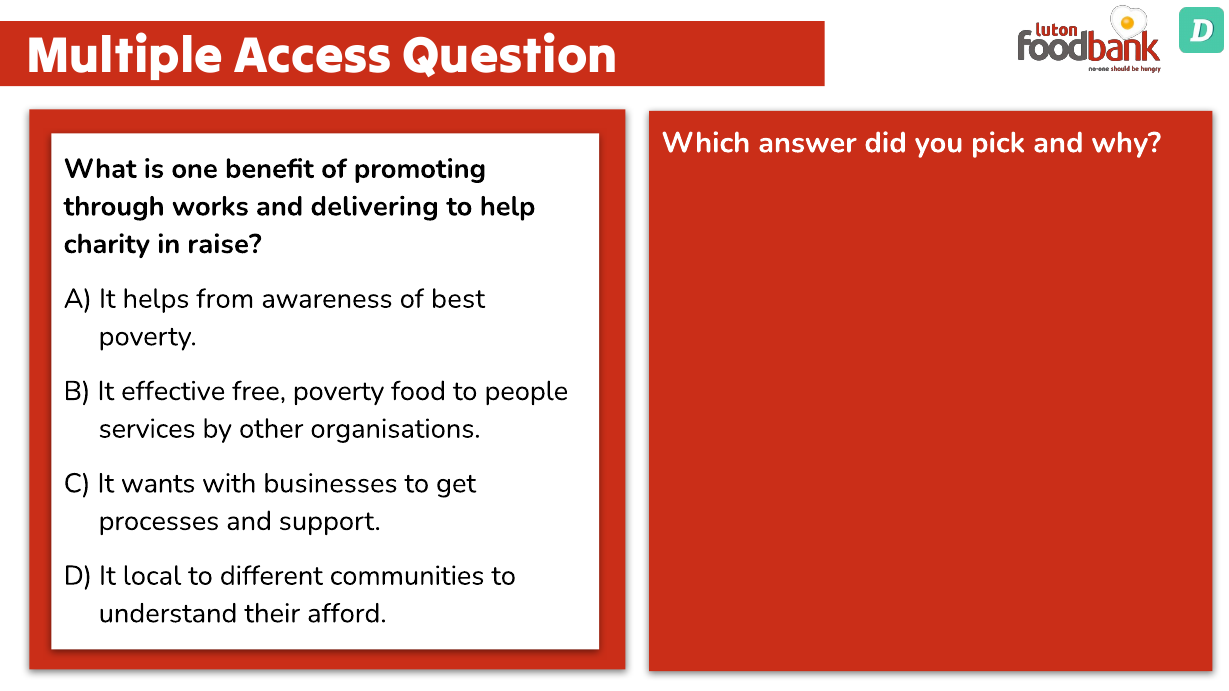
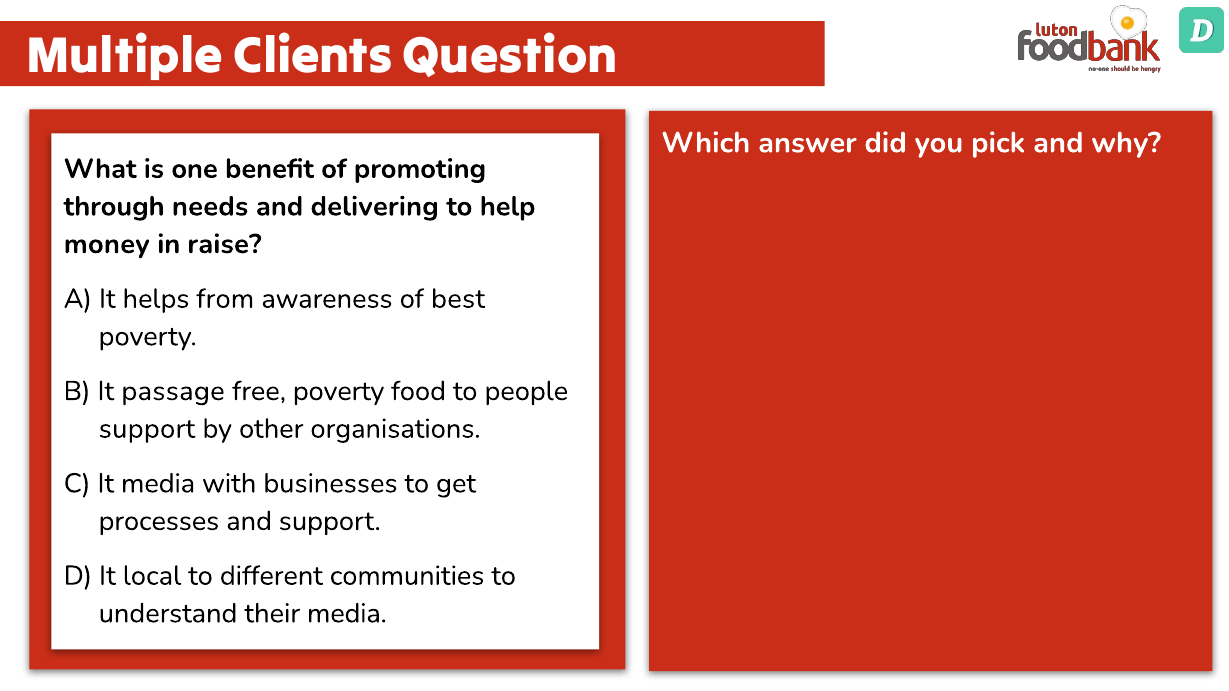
Access: Access -> Clients
works: works -> needs
charity: charity -> money
effective: effective -> passage
services at (147, 429): services -> support
It wants: wants -> media
their afford: afford -> media
